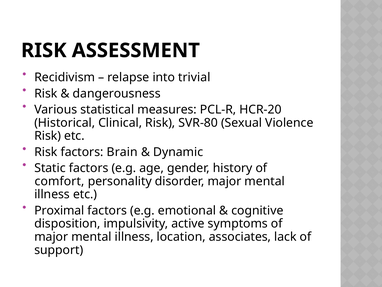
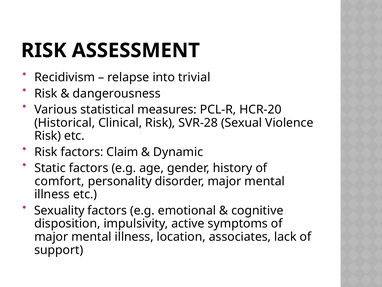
SVR-80: SVR-80 -> SVR-28
Brain: Brain -> Claim
Proximal: Proximal -> Sexuality
